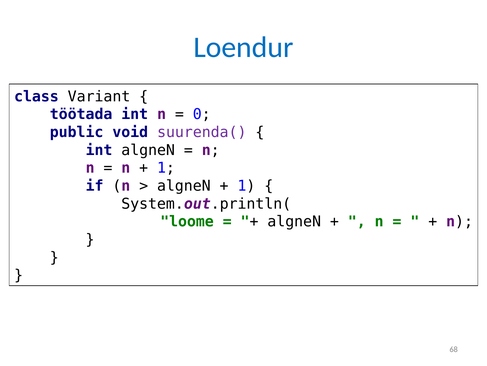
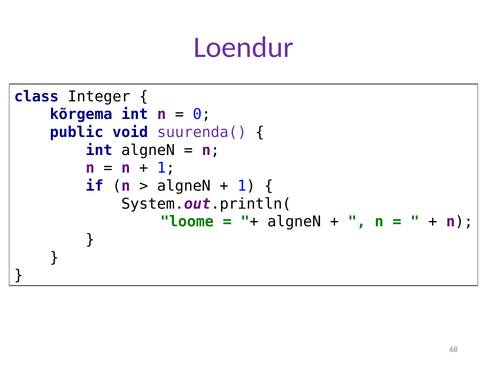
Loendur colour: blue -> purple
Variant: Variant -> Integer
töötada: töötada -> kõrgema
